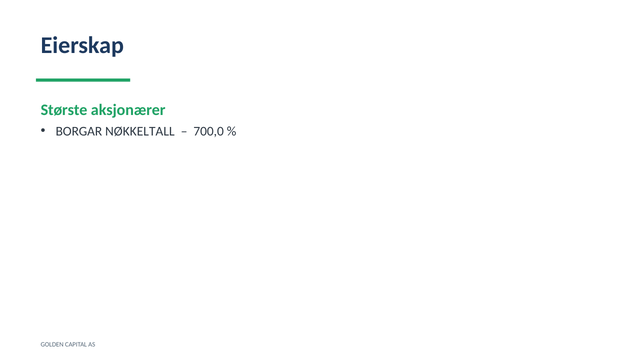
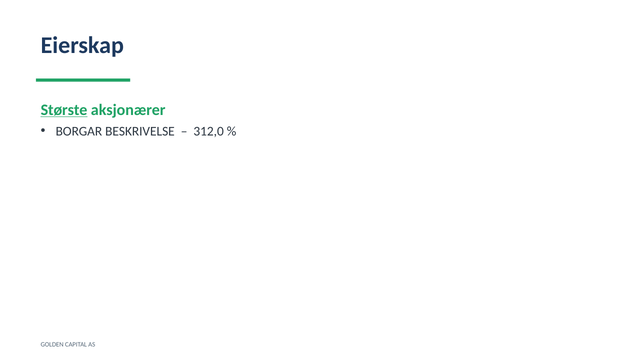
Største underline: none -> present
NØKKELTALL: NØKKELTALL -> BESKRIVELSE
700,0: 700,0 -> 312,0
